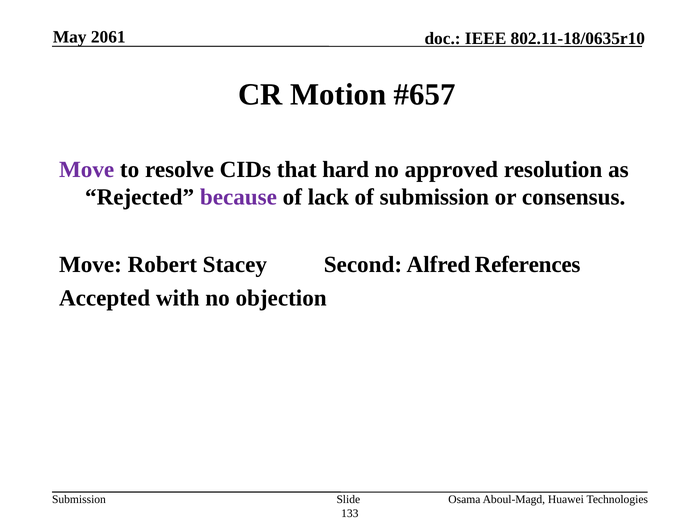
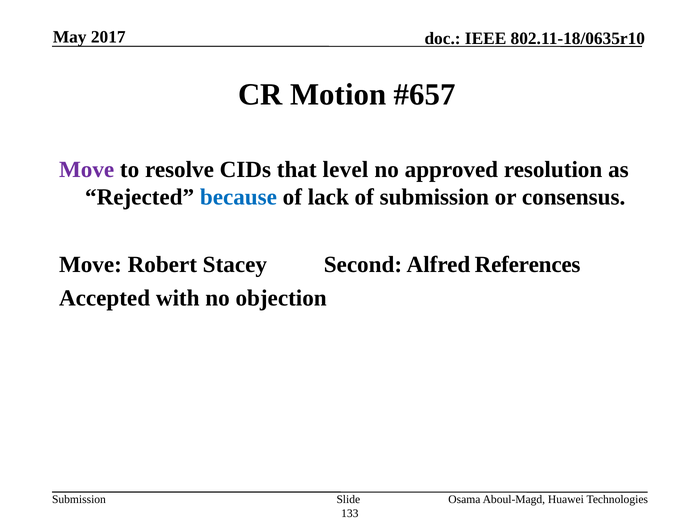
2061: 2061 -> 2017
hard: hard -> level
because colour: purple -> blue
